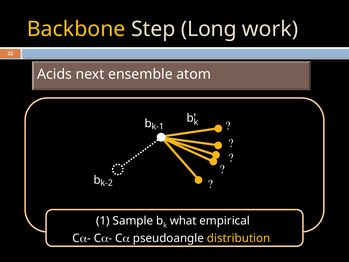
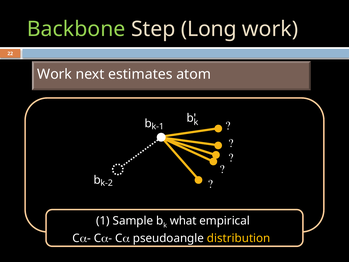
Backbone colour: yellow -> light green
Acids at (55, 74): Acids -> Work
ensemble: ensemble -> estimates
